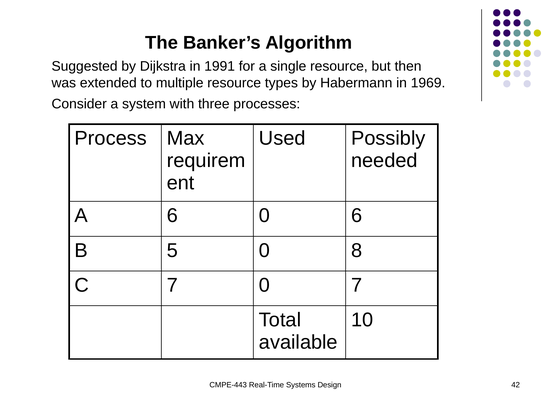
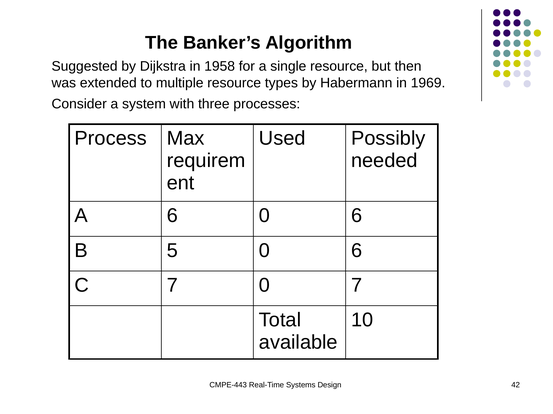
1991: 1991 -> 1958
5 0 8: 8 -> 6
